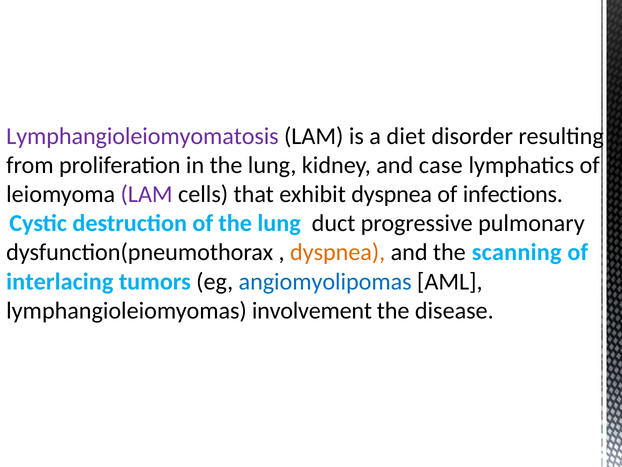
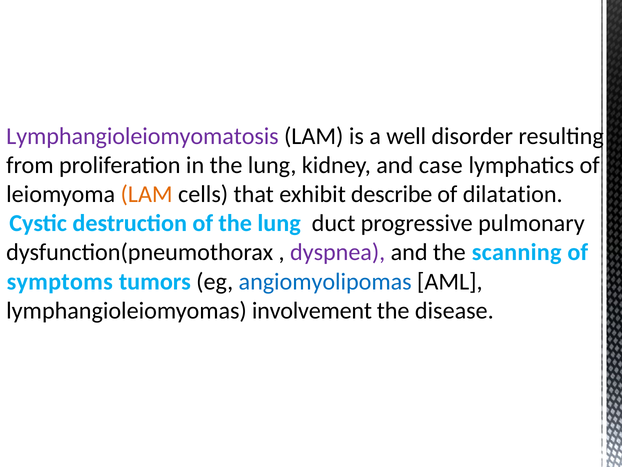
diet: diet -> well
LAM at (147, 194) colour: purple -> orange
exhibit dyspnea: dyspnea -> describe
infections: infections -> dilatation
dyspnea at (338, 252) colour: orange -> purple
interlacing: interlacing -> symptoms
